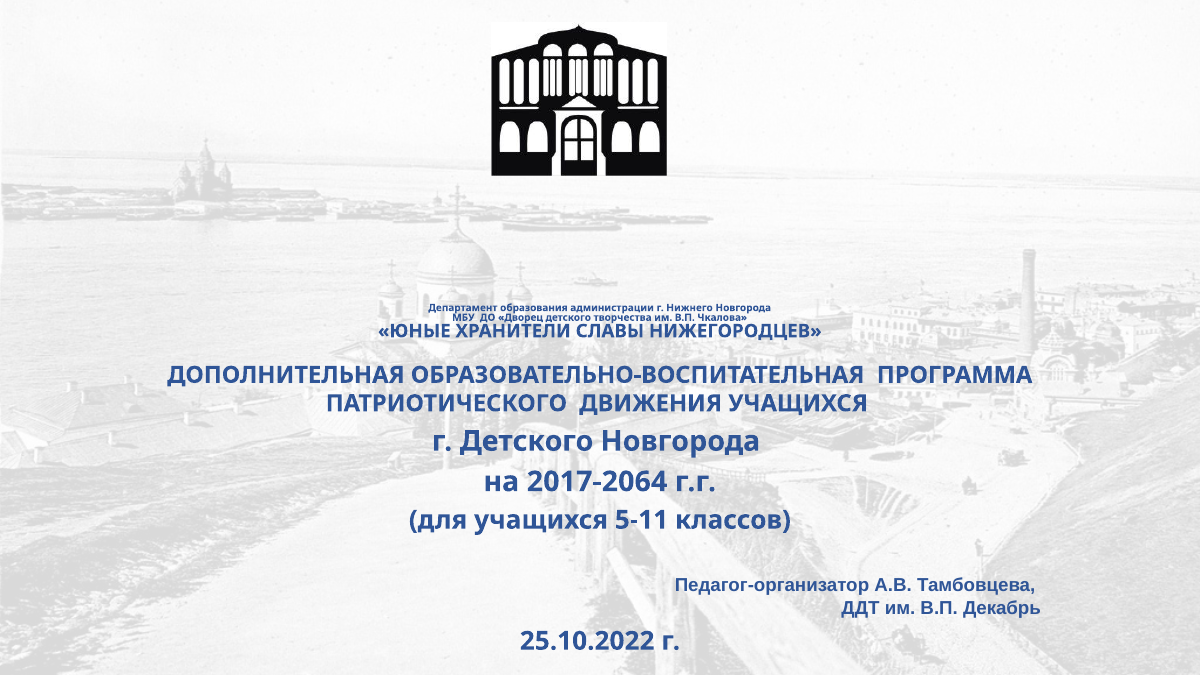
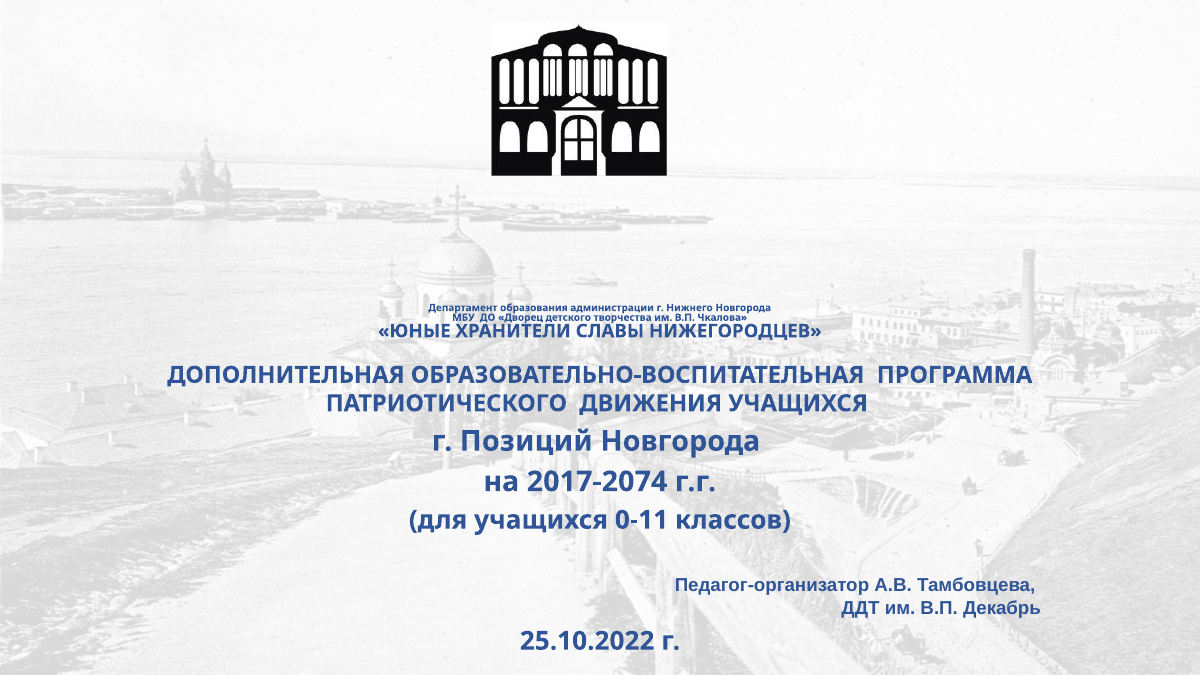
г Детского: Детского -> Позиций
2017-2064: 2017-2064 -> 2017-2074
5-11: 5-11 -> 0-11
